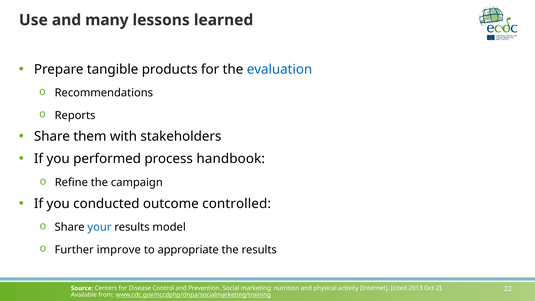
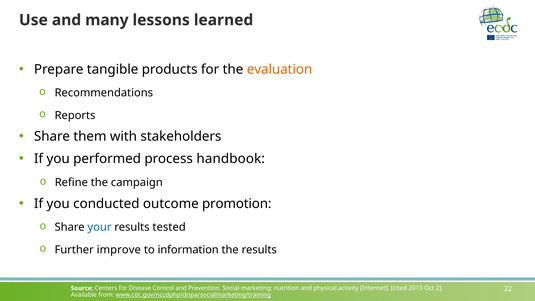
evaluation colour: blue -> orange
controlled: controlled -> promotion
model: model -> tested
appropriate: appropriate -> information
